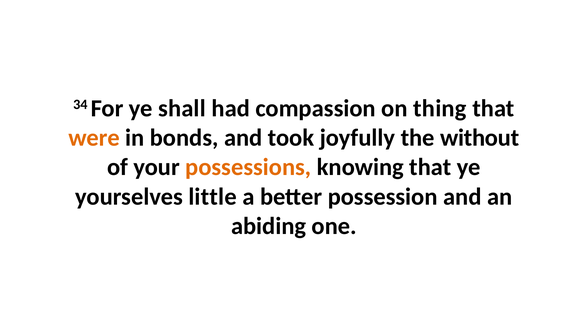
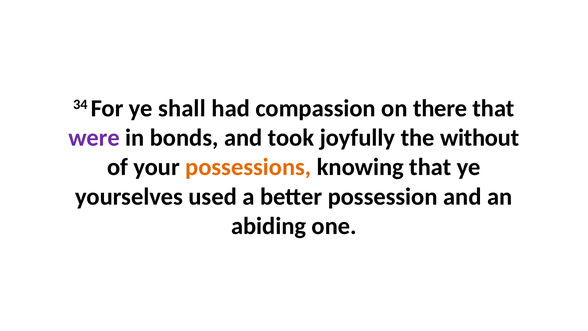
thing: thing -> there
were colour: orange -> purple
little: little -> used
